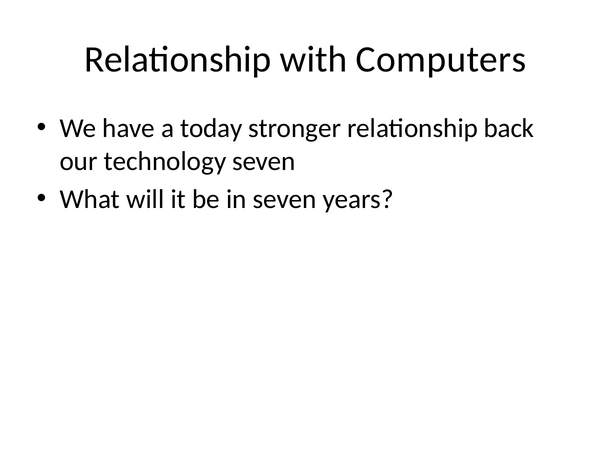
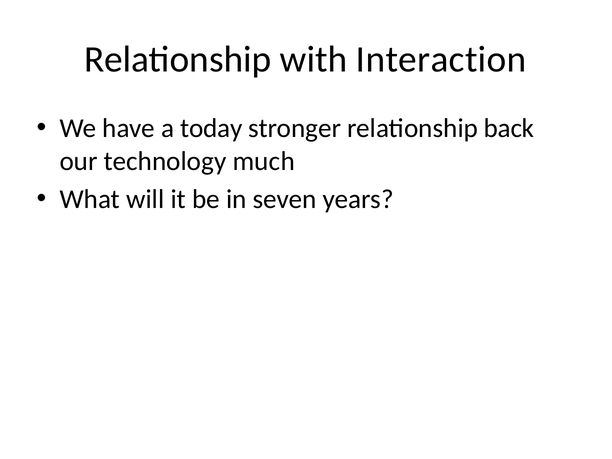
Computers: Computers -> Interaction
technology seven: seven -> much
